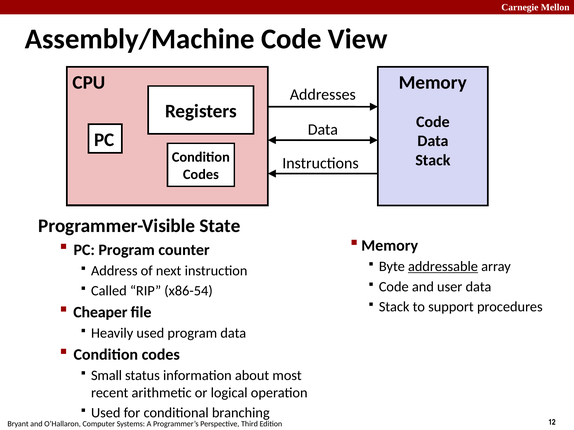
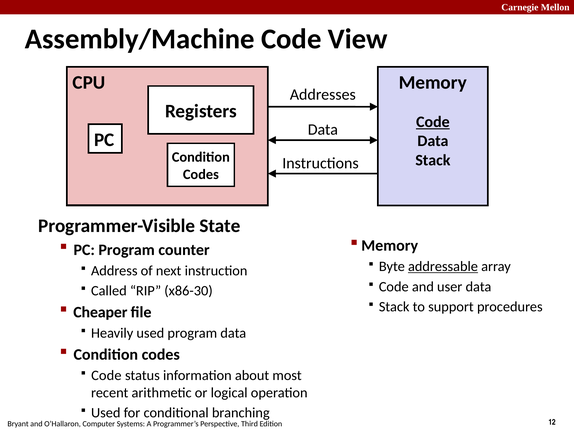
Code at (433, 122) underline: none -> present
x86-54: x86-54 -> x86-30
Small at (107, 376): Small -> Code
